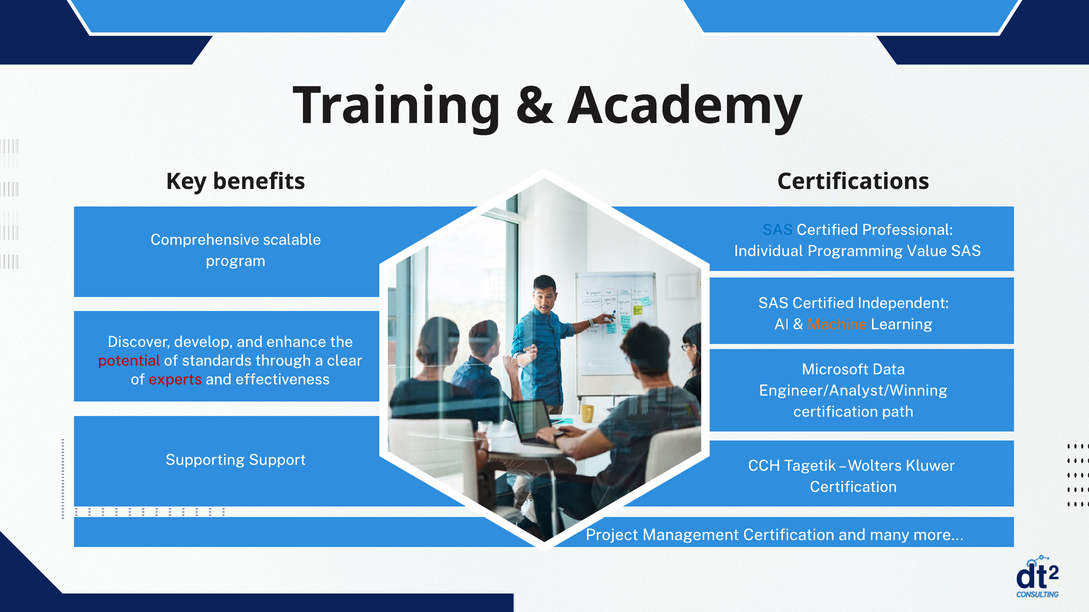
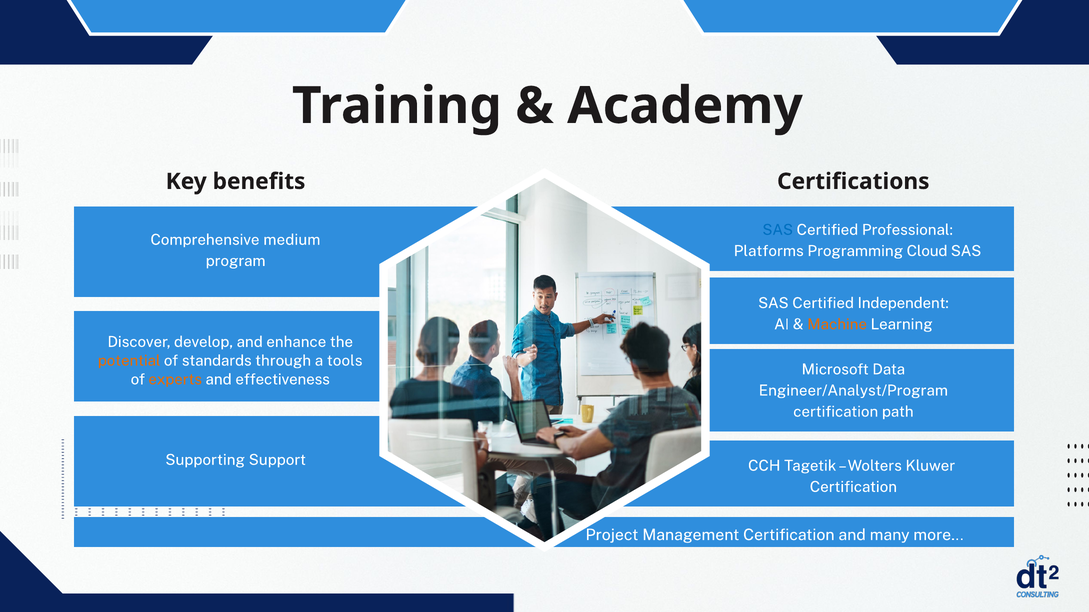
scalable: scalable -> medium
Individual: Individual -> Platforms
Value: Value -> Cloud
potential colour: red -> orange
clear: clear -> tools
experts colour: red -> orange
Engineer/Analyst/Winning: Engineer/Analyst/Winning -> Engineer/Analyst/Program
